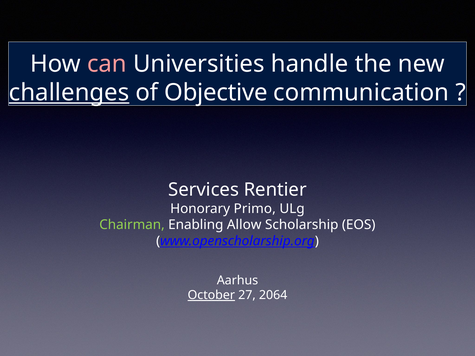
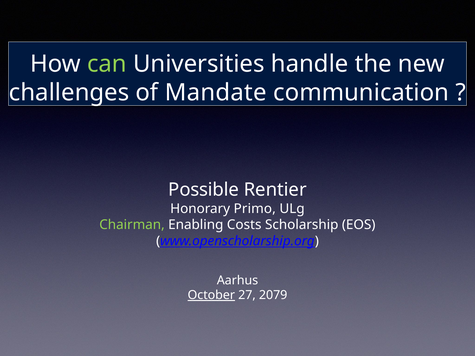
can colour: pink -> light green
challenges underline: present -> none
Objective: Objective -> Mandate
Services: Services -> Possible
Allow: Allow -> Costs
2064: 2064 -> 2079
